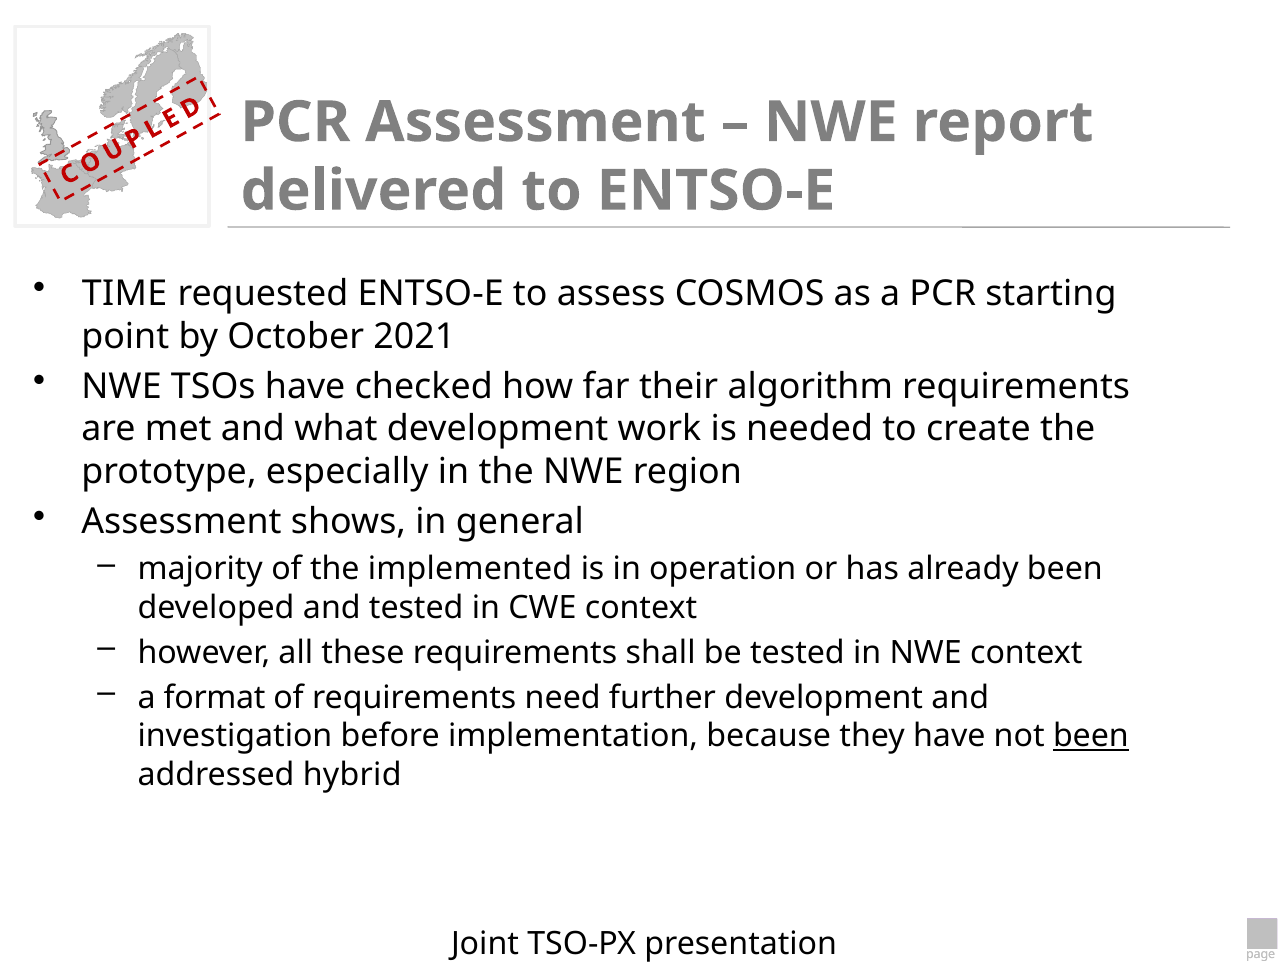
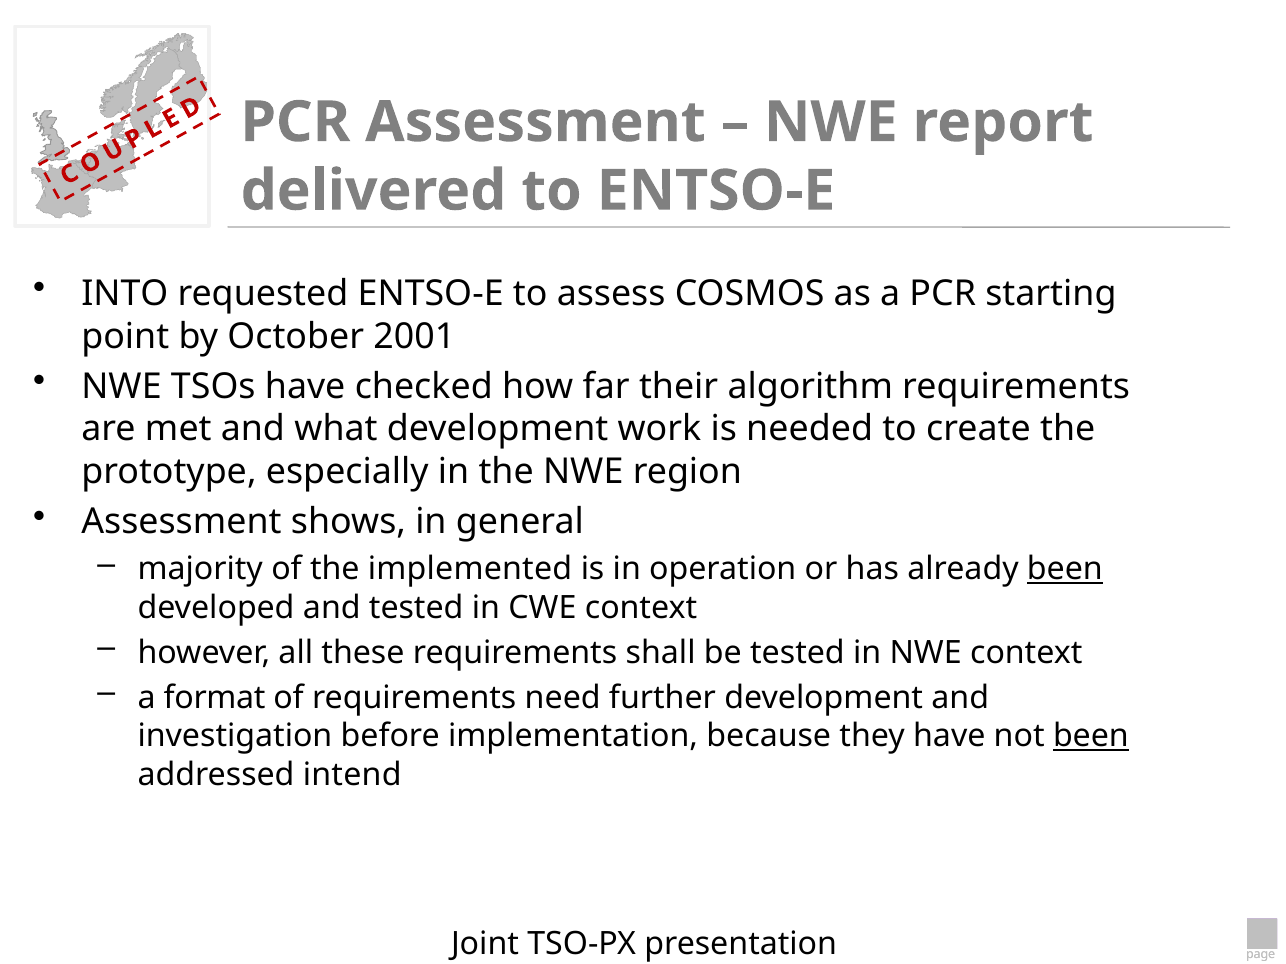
TIME: TIME -> INTO
2021: 2021 -> 2001
been at (1065, 569) underline: none -> present
hybrid: hybrid -> intend
